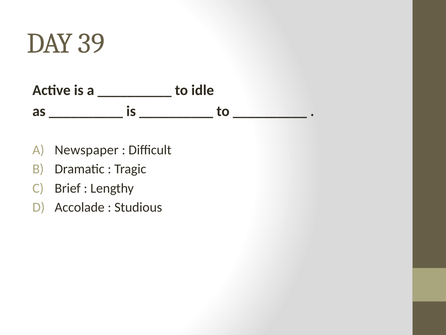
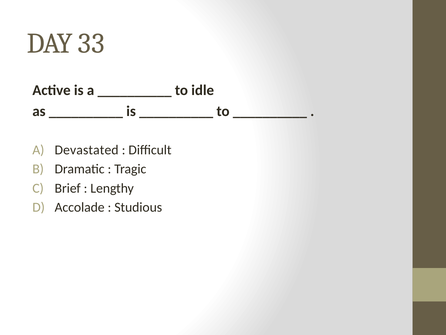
39: 39 -> 33
Newspaper: Newspaper -> Devastated
